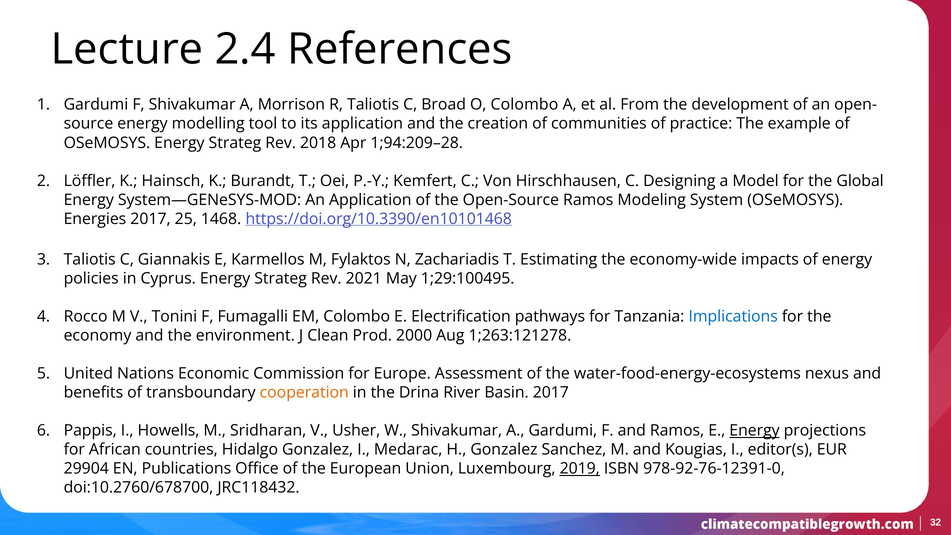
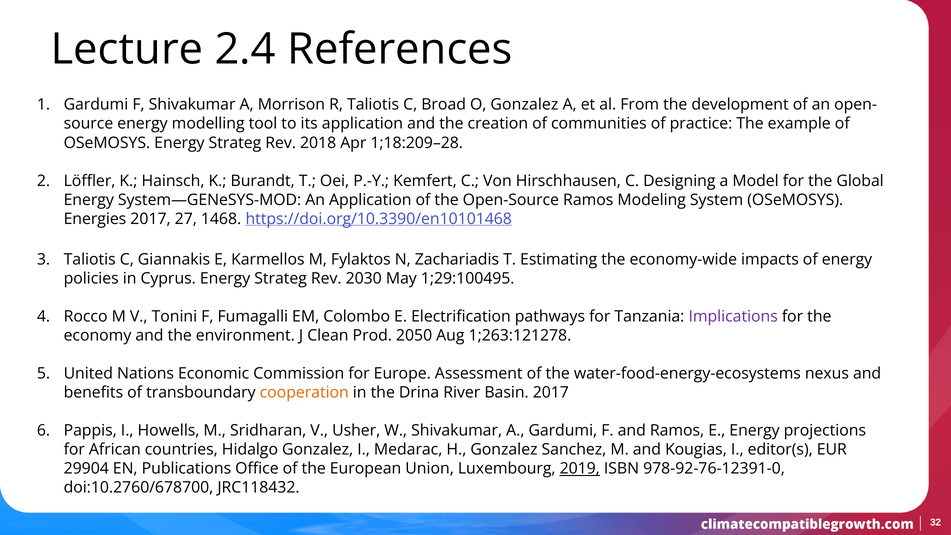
O Colombo: Colombo -> Gonzalez
1;94:209–28: 1;94:209–28 -> 1;18:209–28
25: 25 -> 27
2021: 2021 -> 2030
Implications colour: blue -> purple
2000: 2000 -> 2050
Energy at (755, 430) underline: present -> none
